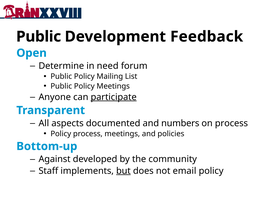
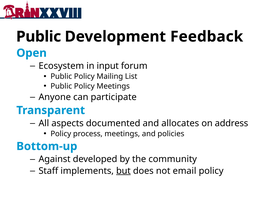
Determine: Determine -> Ecosystem
need: need -> input
participate underline: present -> none
numbers: numbers -> allocates
on process: process -> address
